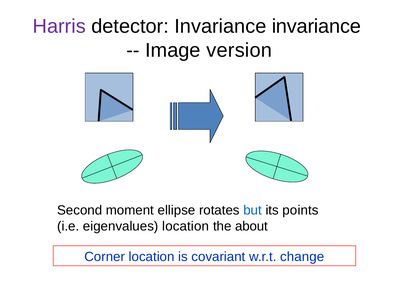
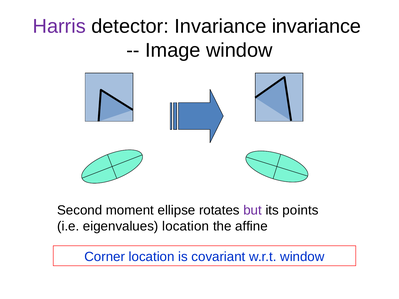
Image version: version -> window
but colour: blue -> purple
about: about -> affine
w.r.t change: change -> window
